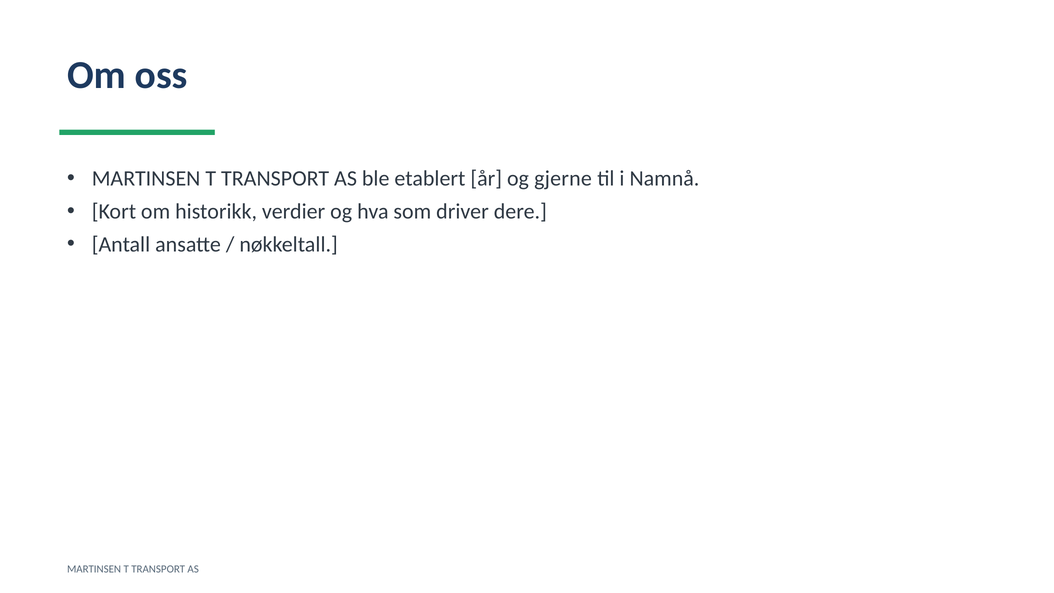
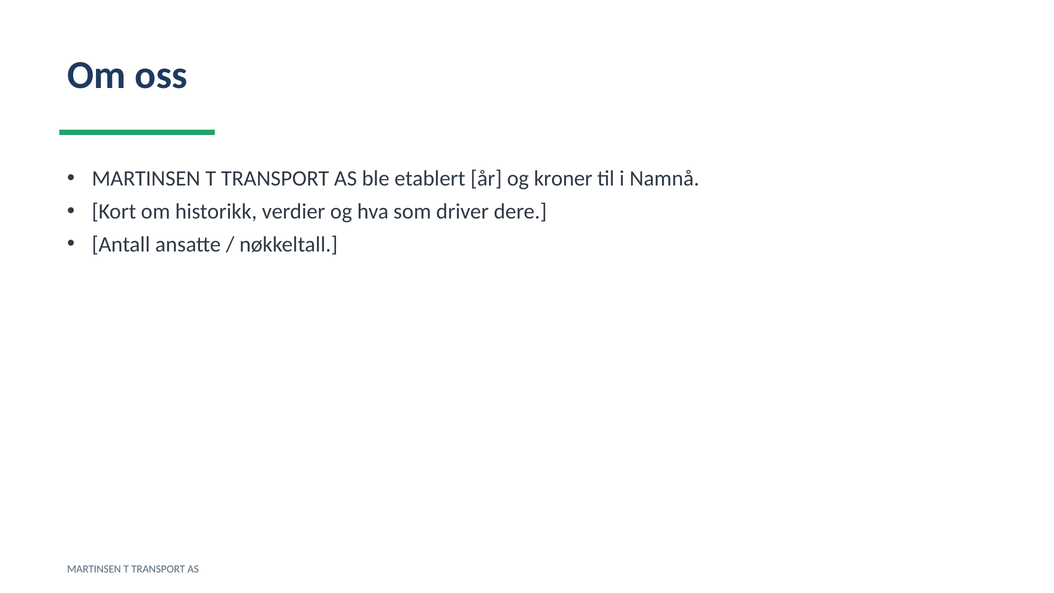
gjerne: gjerne -> kroner
